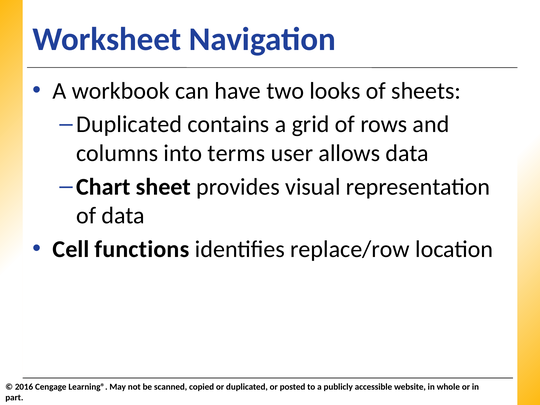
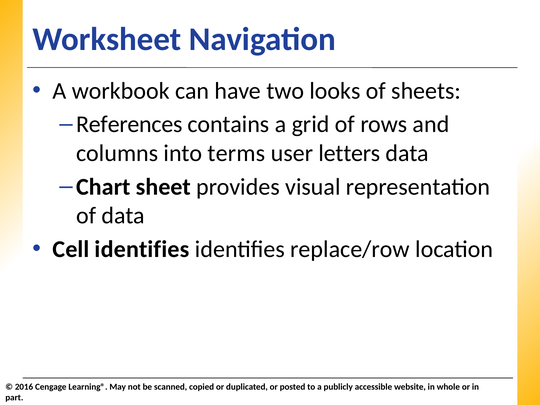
Duplicated at (129, 124): Duplicated -> References
allows: allows -> letters
Cell functions: functions -> identifies
